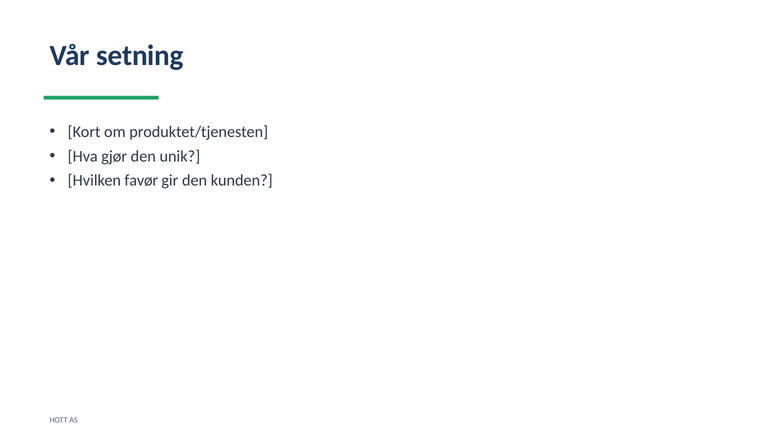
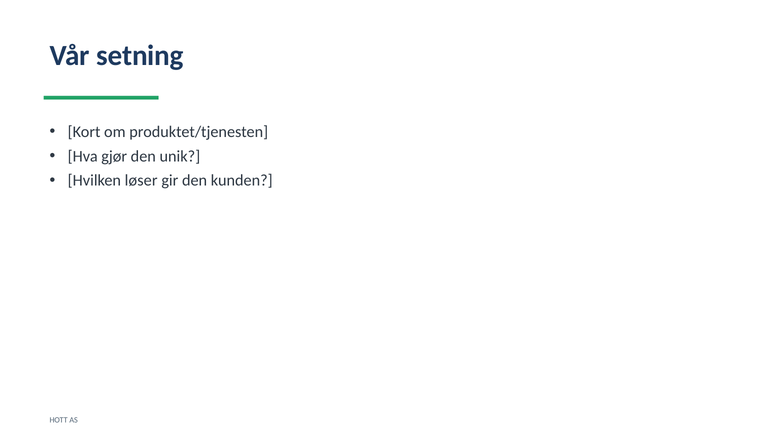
favør: favør -> løser
